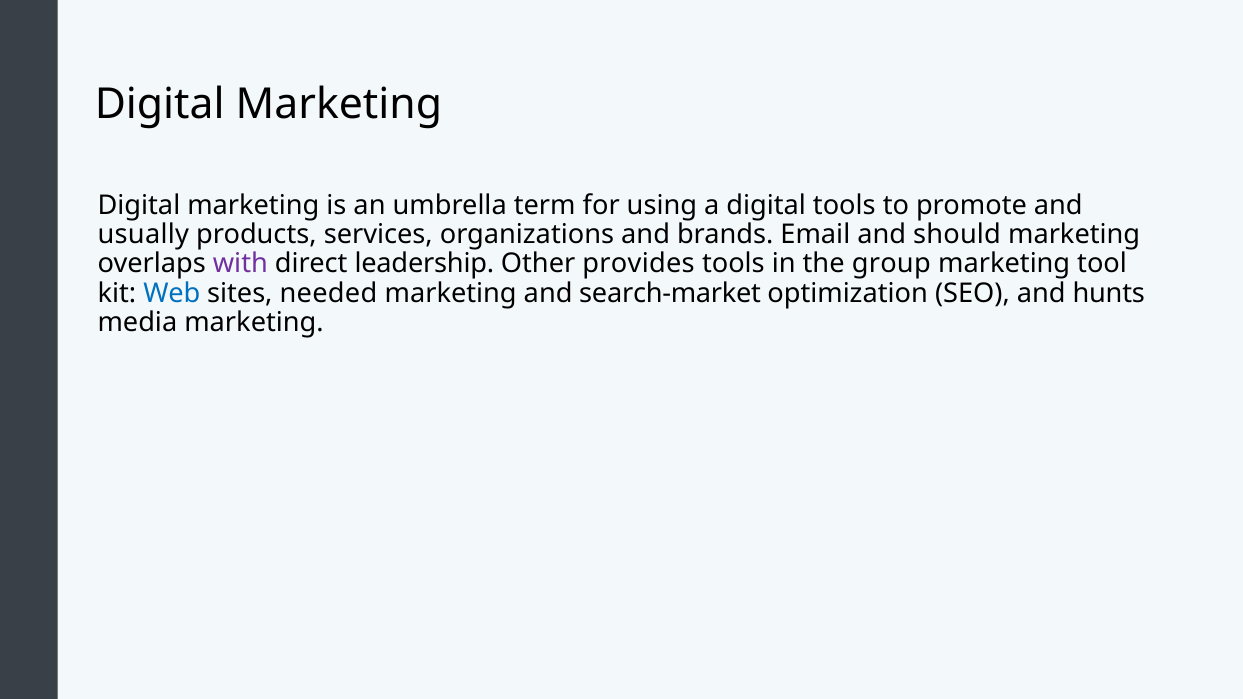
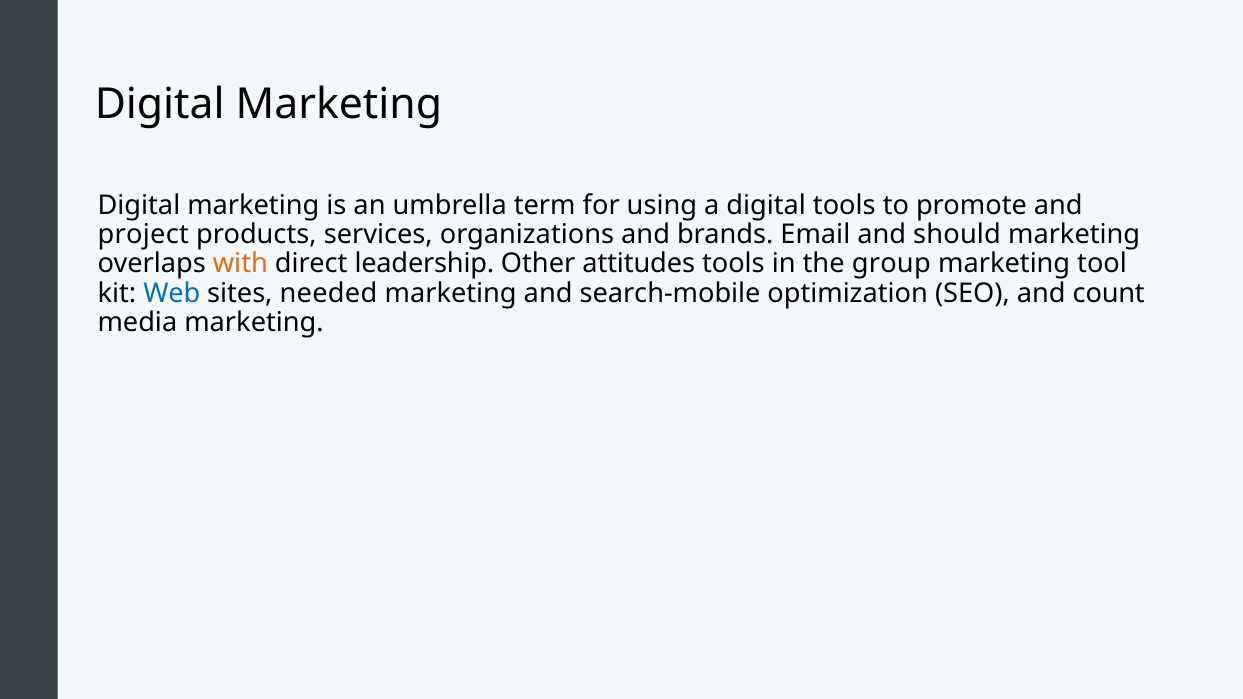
usually: usually -> project
with colour: purple -> orange
provides: provides -> attitudes
search-market: search-market -> search-mobile
hunts: hunts -> count
